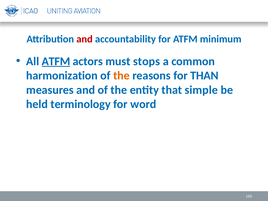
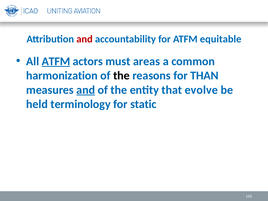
minimum: minimum -> equitable
stops: stops -> areas
the at (121, 76) colour: orange -> black
and at (86, 90) underline: none -> present
simple: simple -> evolve
word: word -> static
